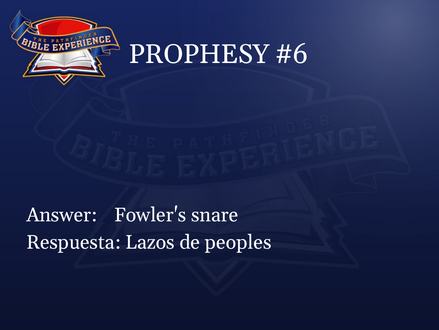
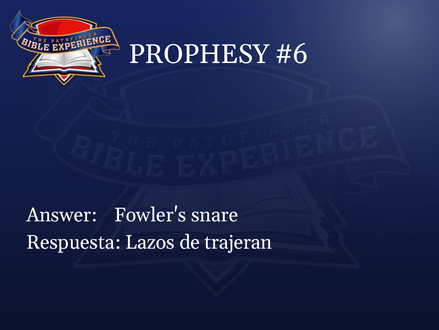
peoples: peoples -> trajeran
